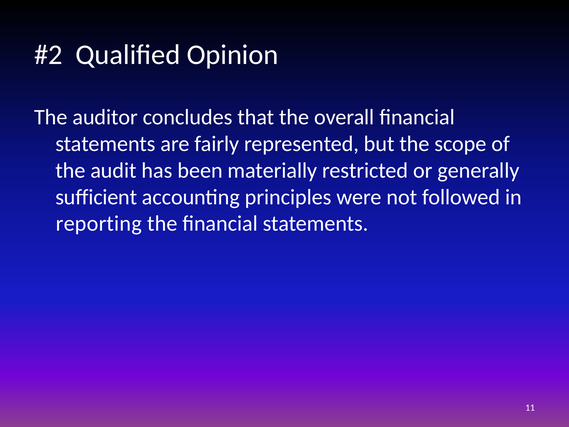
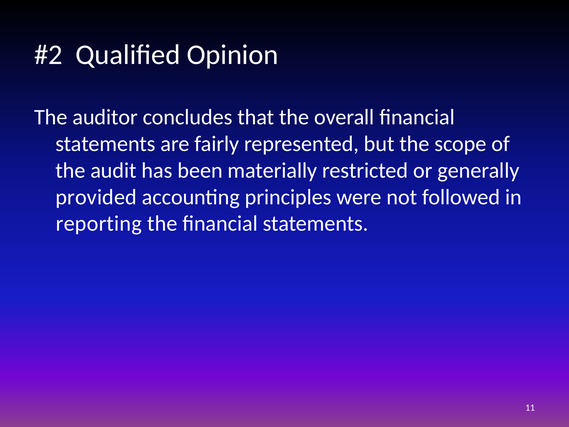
sufficient: sufficient -> provided
